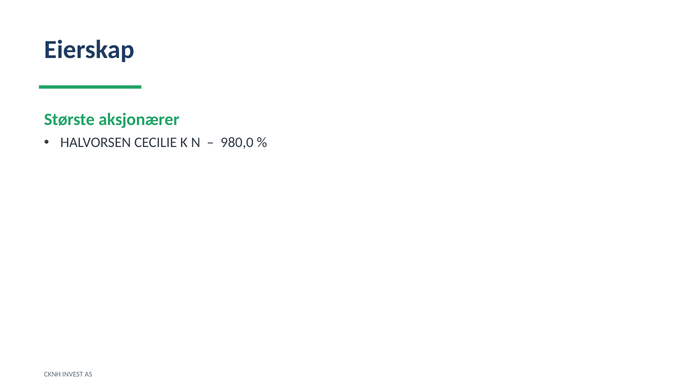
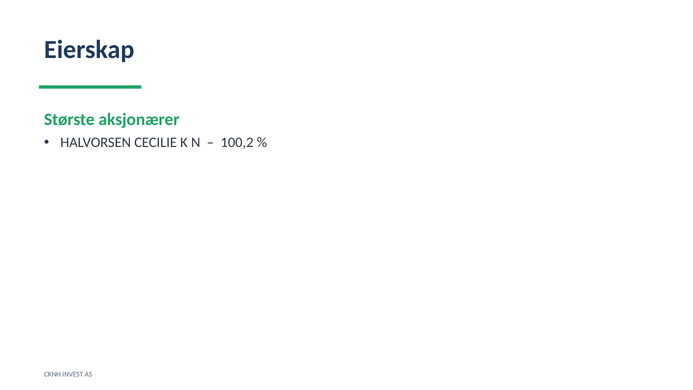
980,0: 980,0 -> 100,2
